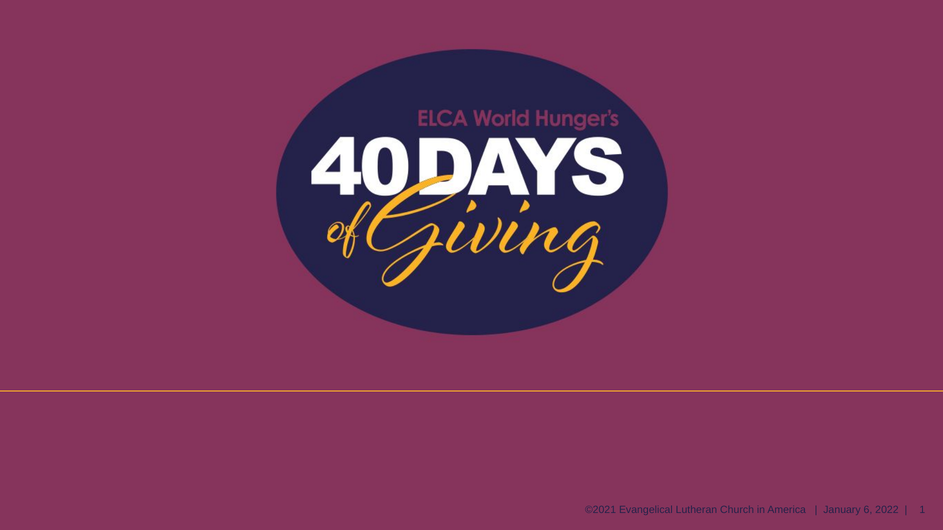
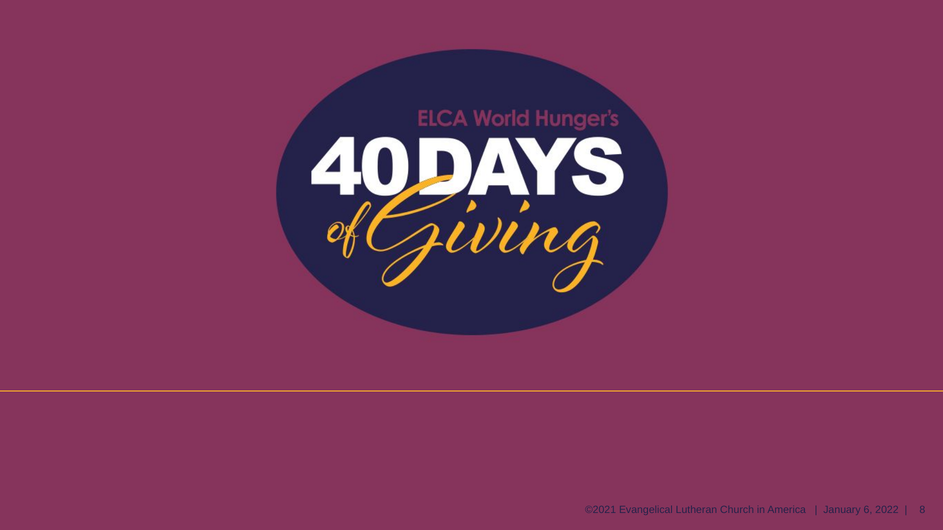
1: 1 -> 8
